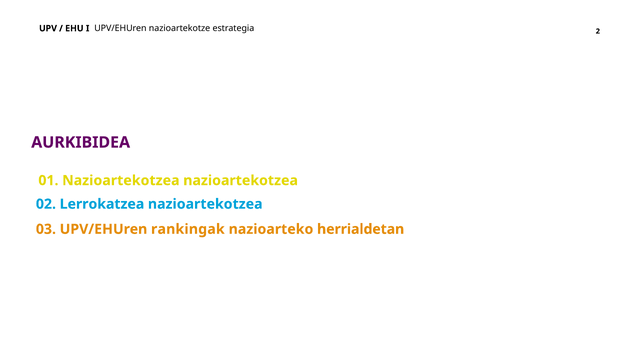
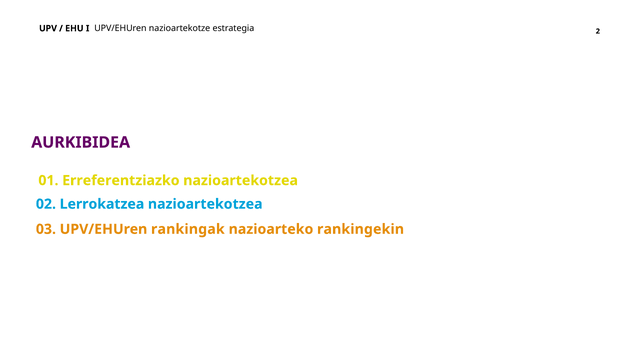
01 Nazioartekotzea: Nazioartekotzea -> Erreferentziazko
herrialdetan: herrialdetan -> rankingekin
